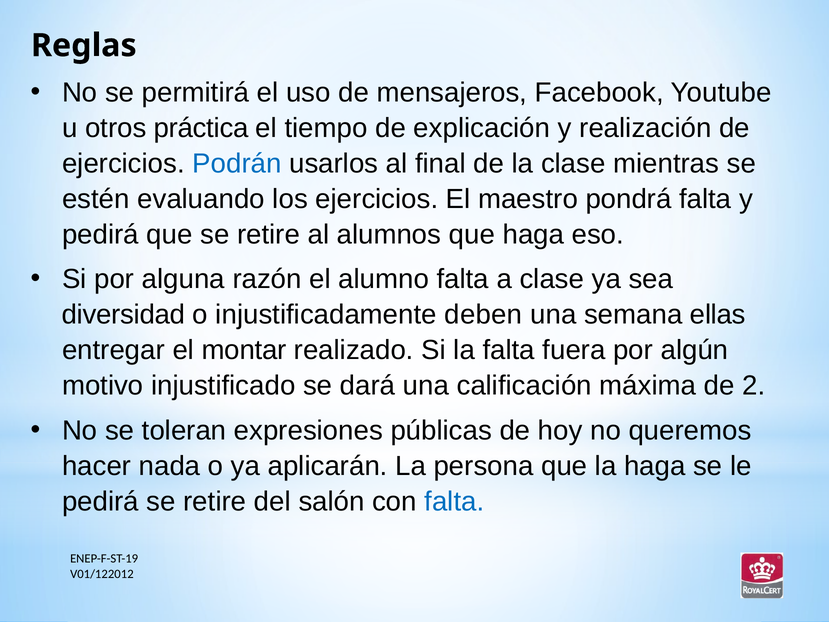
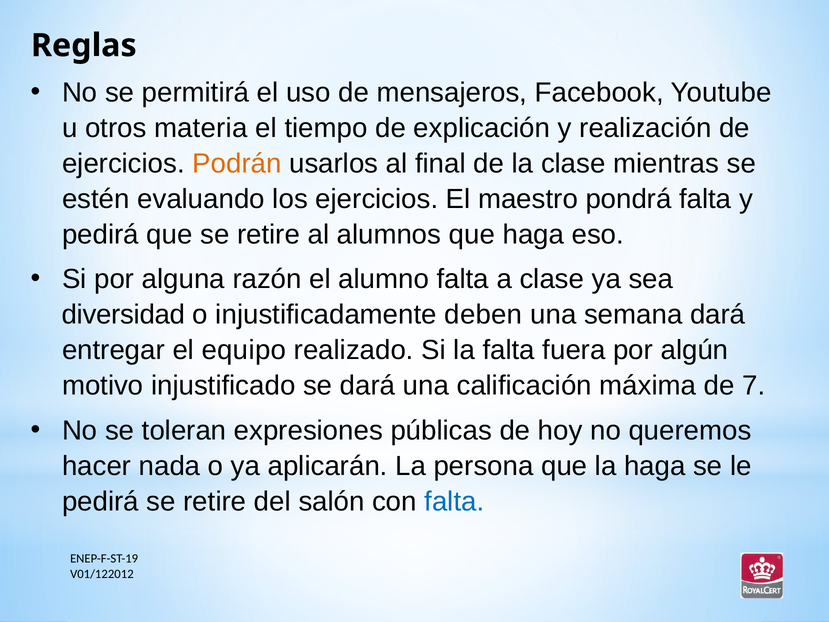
práctica: práctica -> materia
Podrán colour: blue -> orange
semana ellas: ellas -> dará
montar: montar -> equipo
2: 2 -> 7
